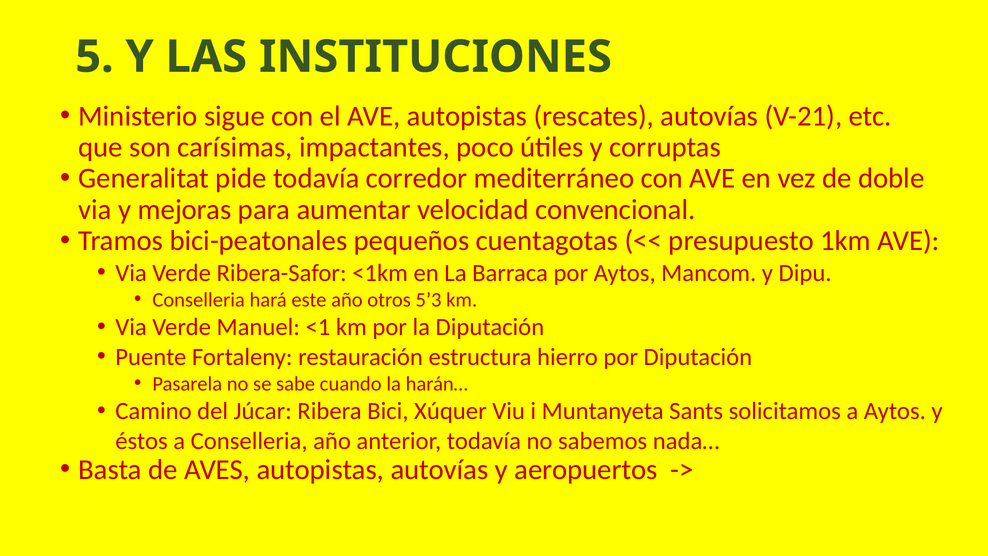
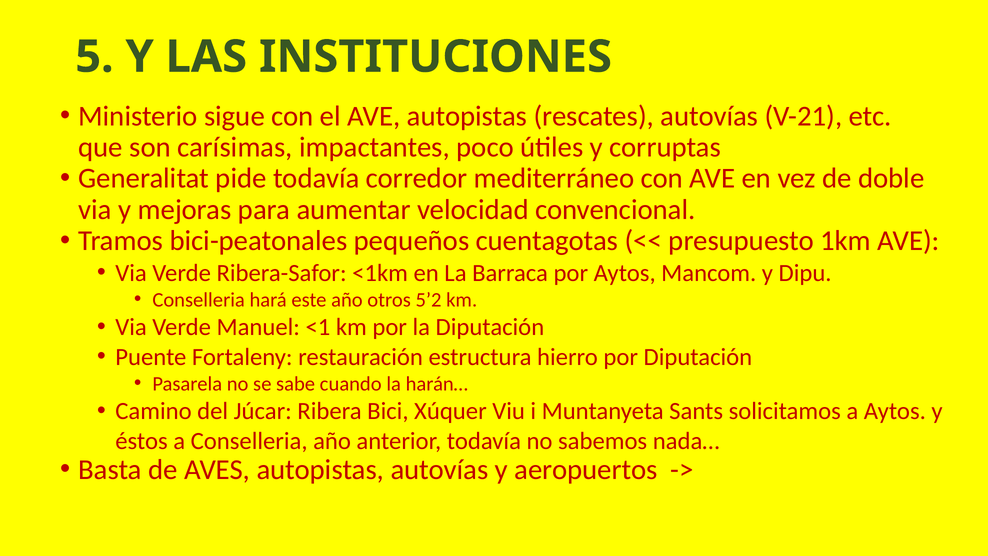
5’3: 5’3 -> 5’2
